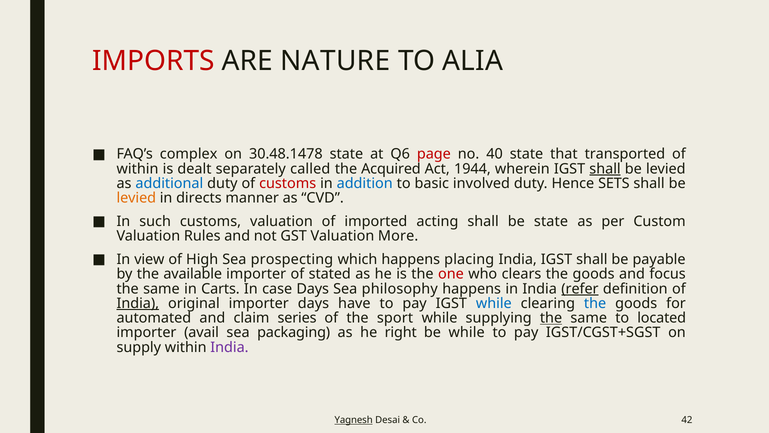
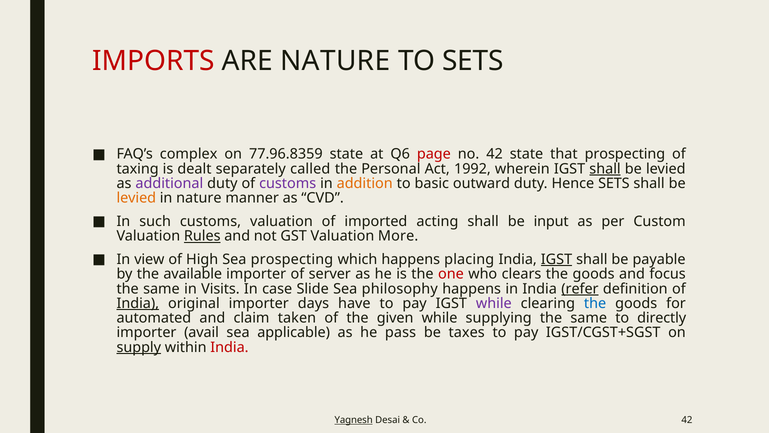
TO ALIA: ALIA -> SETS
30.48.1478: 30.48.1478 -> 77.96.8359
no 40: 40 -> 42
that transported: transported -> prospecting
within at (138, 169): within -> taxing
Acquired: Acquired -> Personal
1944: 1944 -> 1992
additional colour: blue -> purple
customs at (288, 183) colour: red -> purple
addition colour: blue -> orange
involved: involved -> outward
in directs: directs -> nature
be state: state -> input
Rules underline: none -> present
IGST at (557, 259) underline: none -> present
stated: stated -> server
Carts: Carts -> Visits
case Days: Days -> Slide
while at (494, 303) colour: blue -> purple
series: series -> taken
sport: sport -> given
the at (551, 318) underline: present -> none
located: located -> directly
packaging: packaging -> applicable
right: right -> pass
be while: while -> taxes
supply underline: none -> present
India at (229, 347) colour: purple -> red
